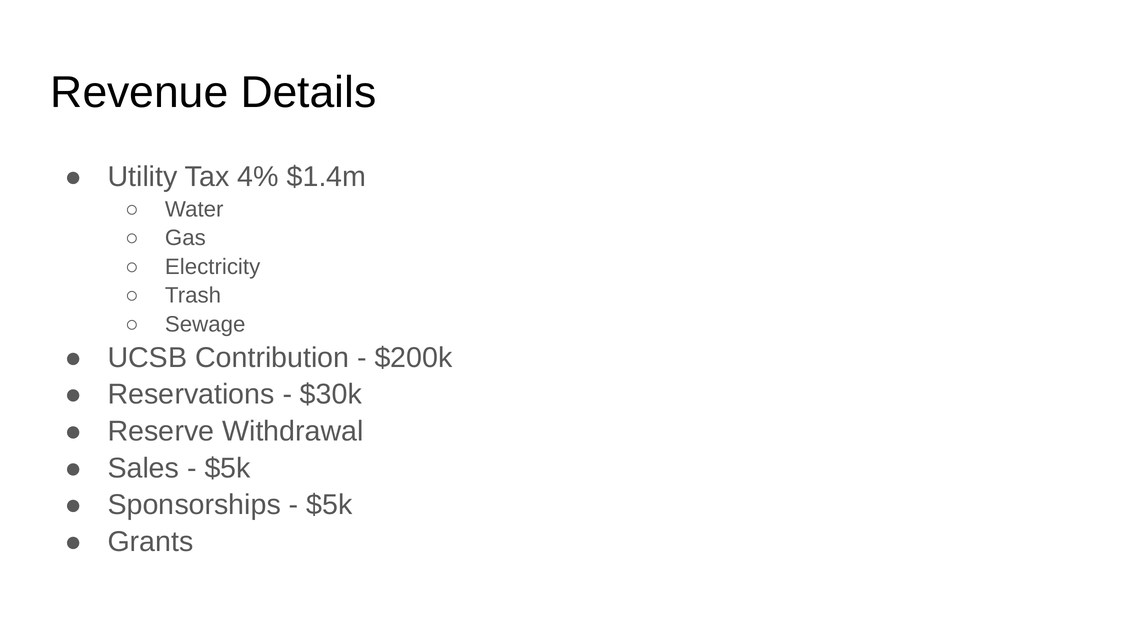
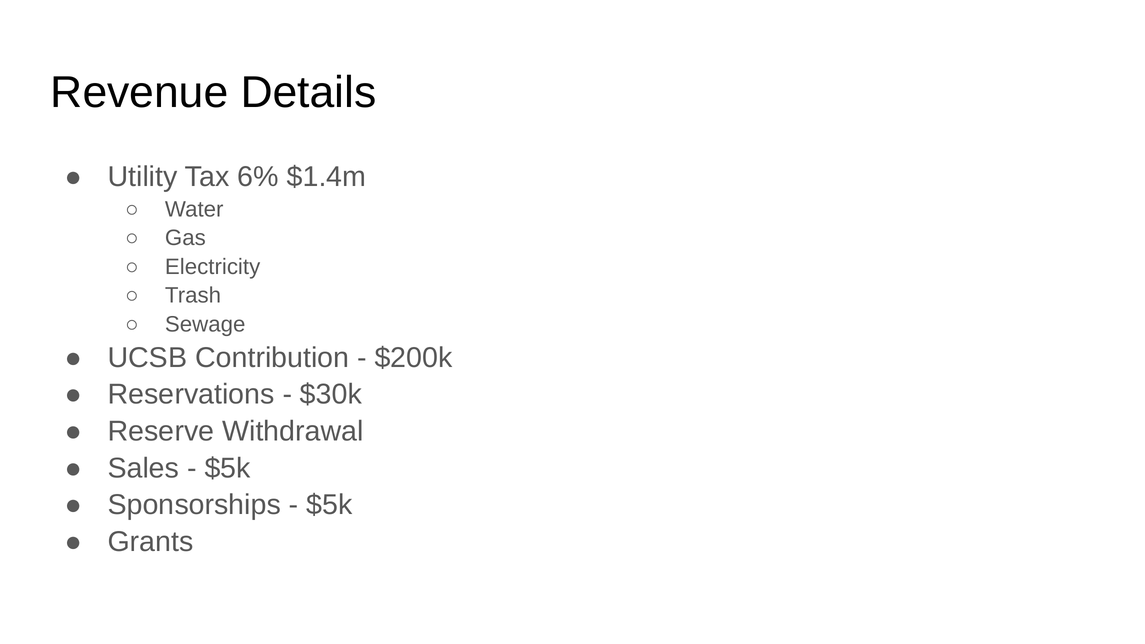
4%: 4% -> 6%
